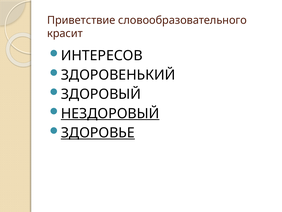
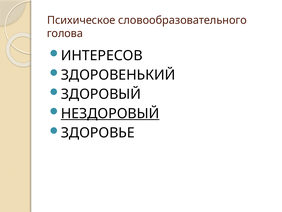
Приветствие: Приветствие -> Психическое
красит: красит -> голова
ЗДОРОВЬЕ underline: present -> none
